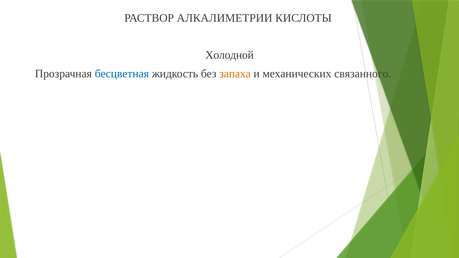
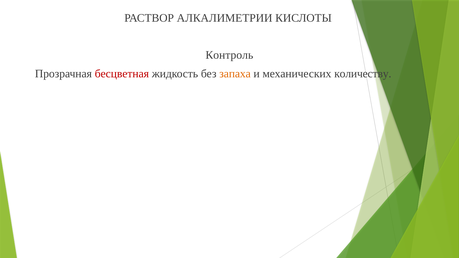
Холодной: Холодной -> Контроль
бесцветная colour: blue -> red
связанного: связанного -> количеству
